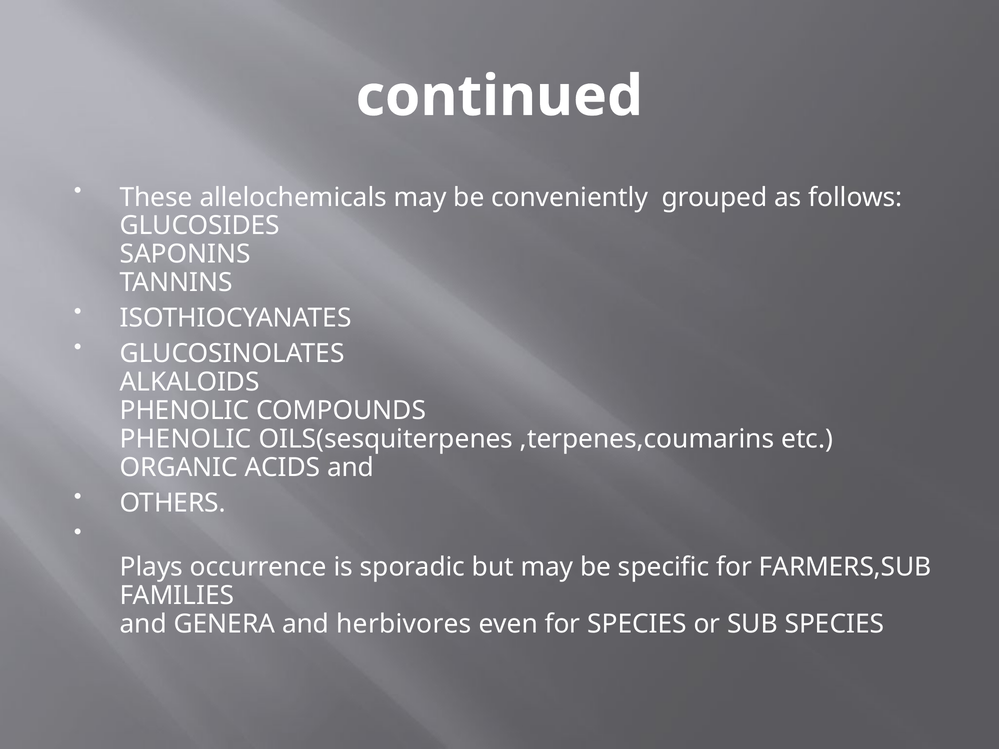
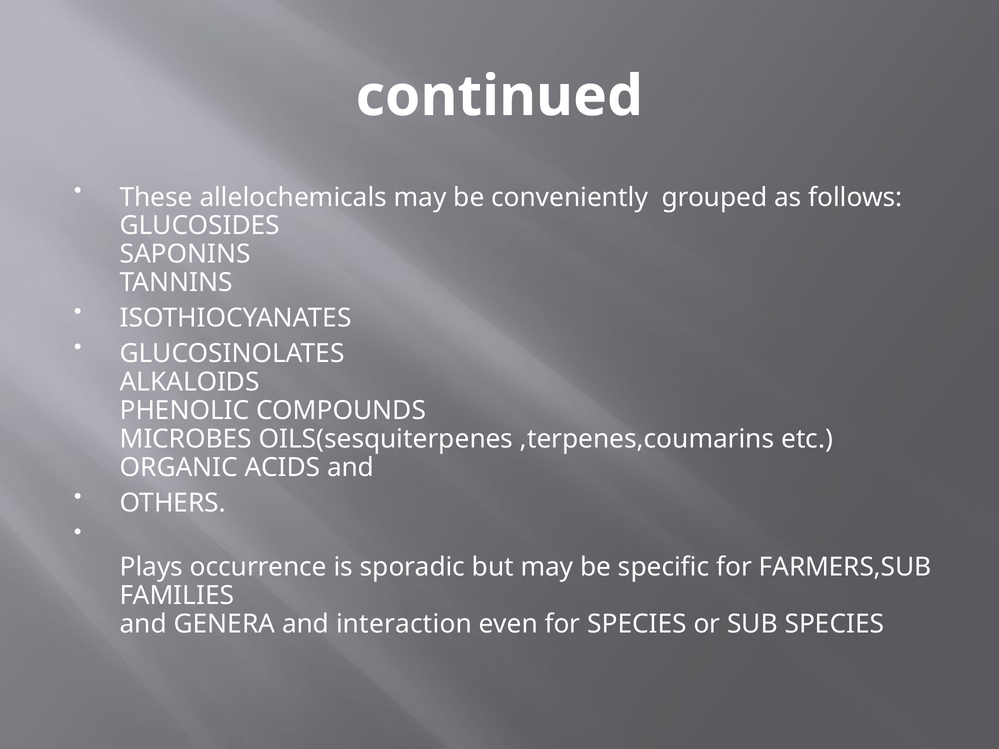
PHENOLIC at (186, 439): PHENOLIC -> MICROBES
herbivores: herbivores -> interaction
